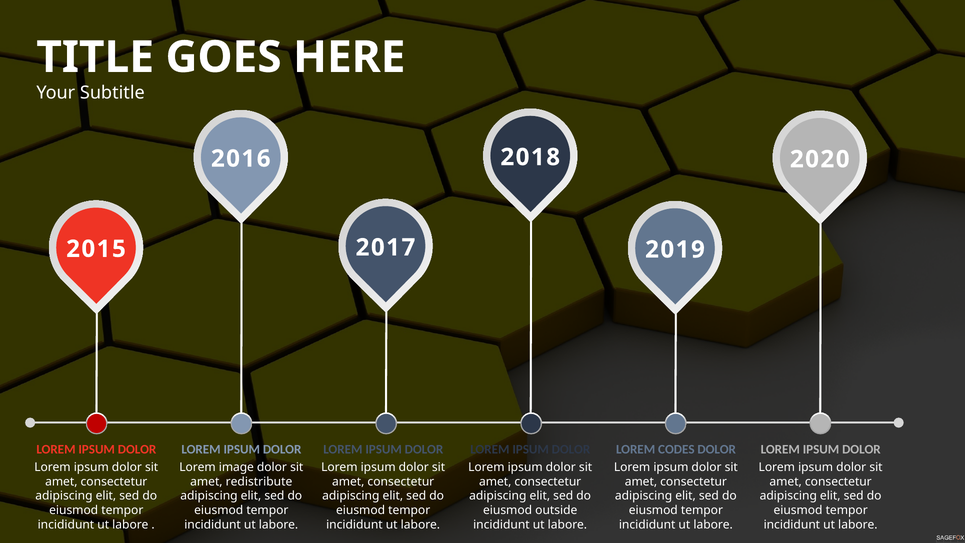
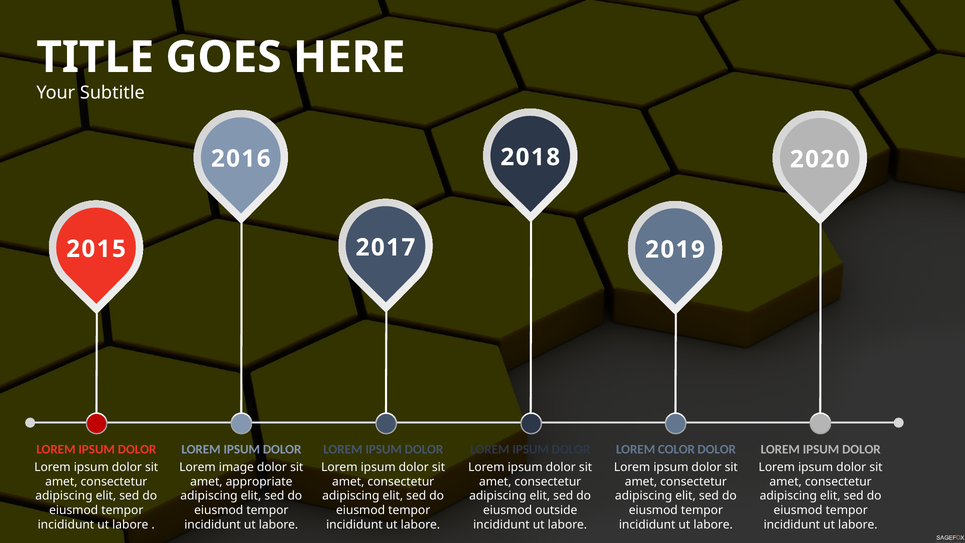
CODES: CODES -> COLOR
redistribute: redistribute -> appropriate
